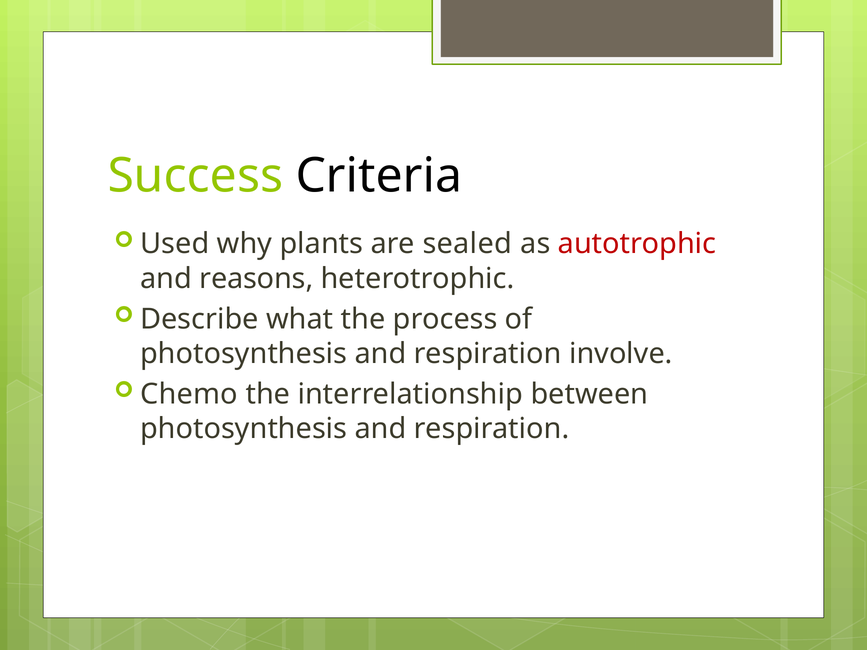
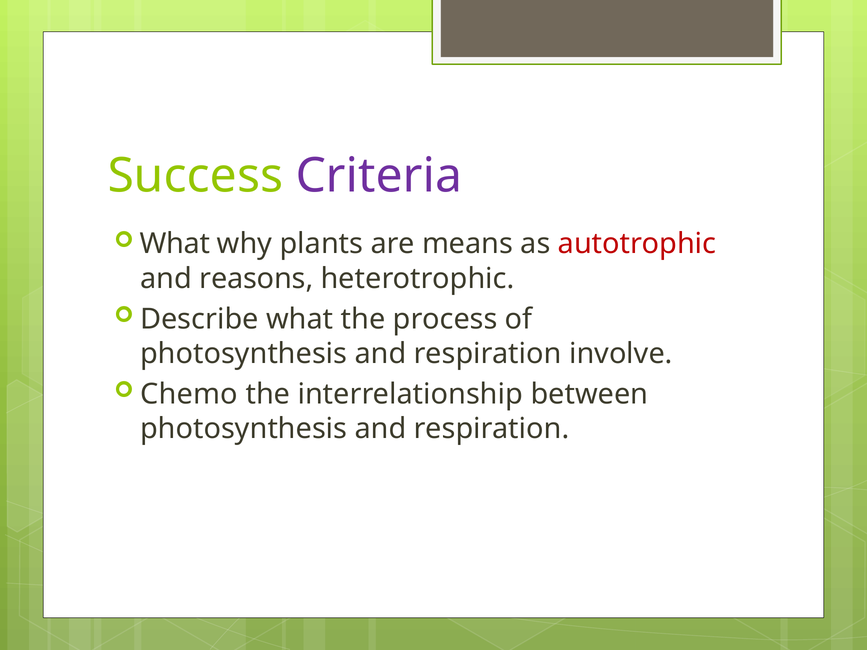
Criteria colour: black -> purple
Used at (175, 244): Used -> What
sealed: sealed -> means
